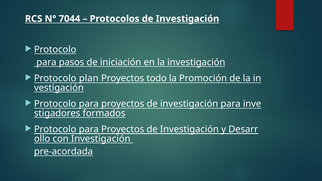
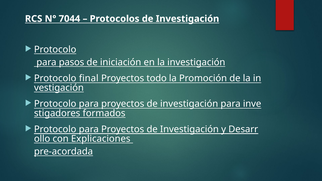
plan: plan -> final
con Investigación: Investigación -> Explicaciones
